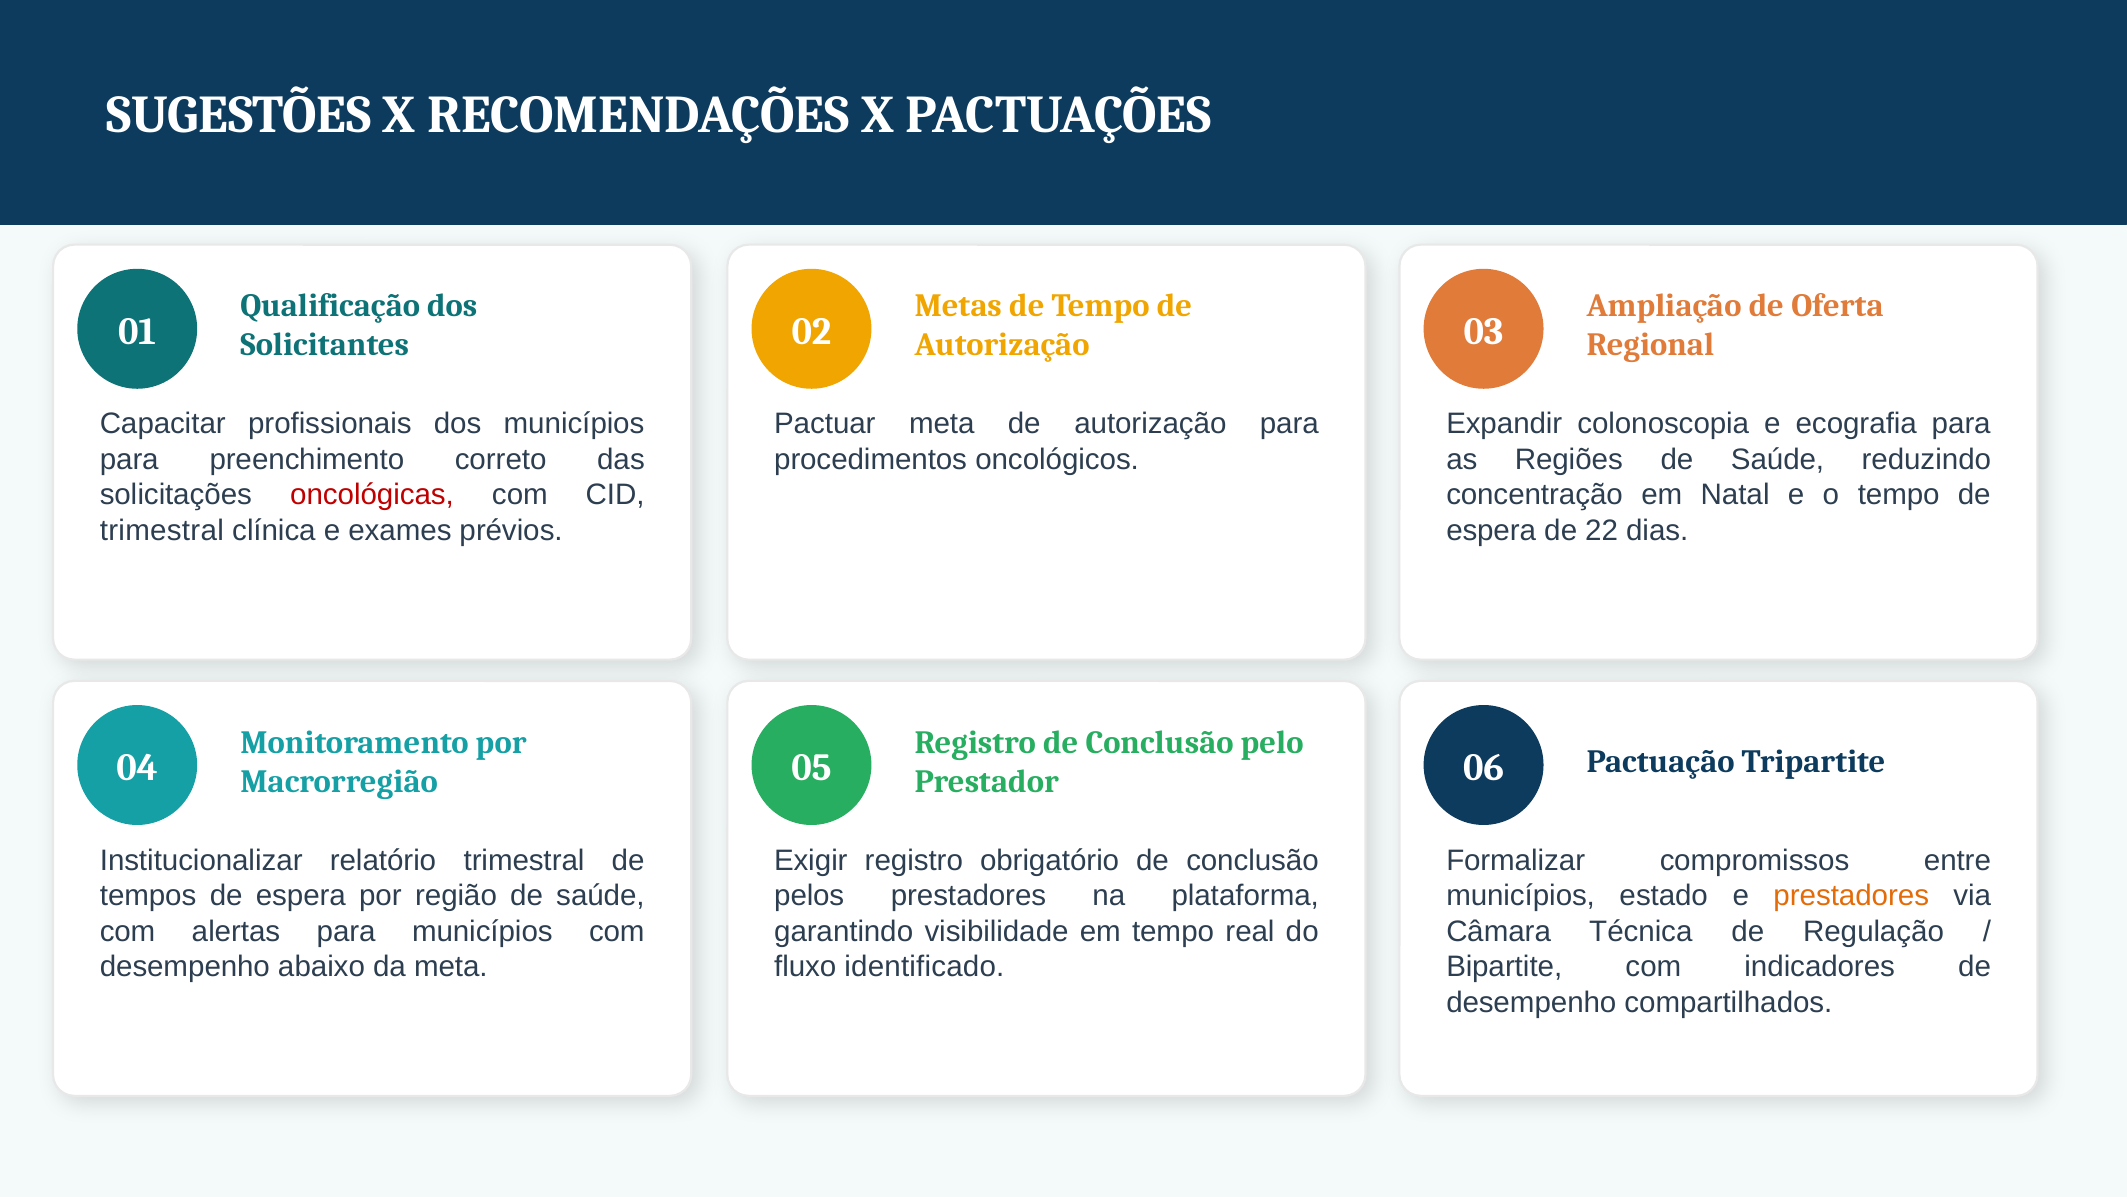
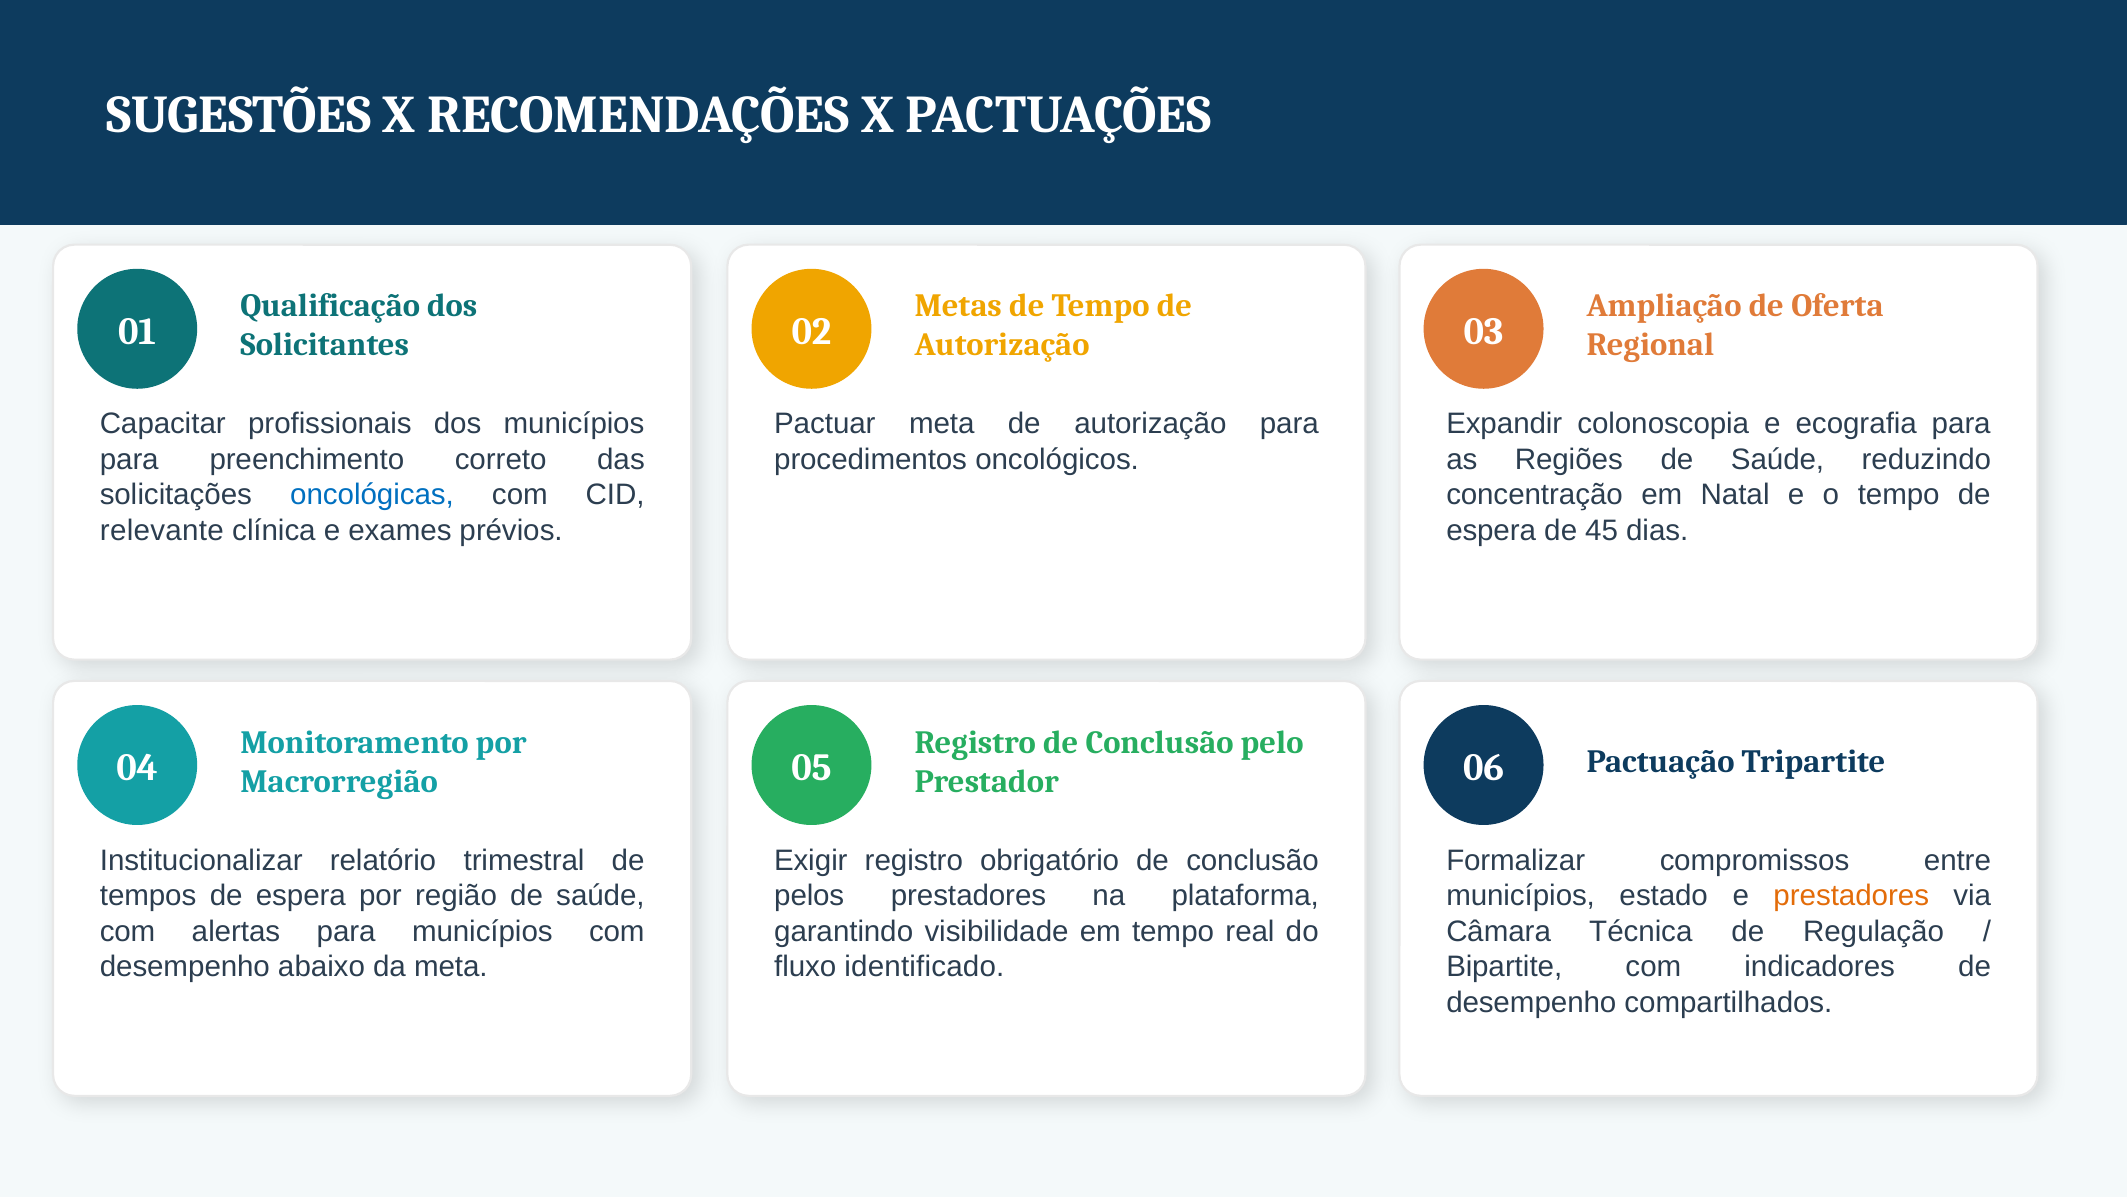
oncológicas colour: red -> blue
trimestral at (162, 530): trimestral -> relevante
22: 22 -> 45
